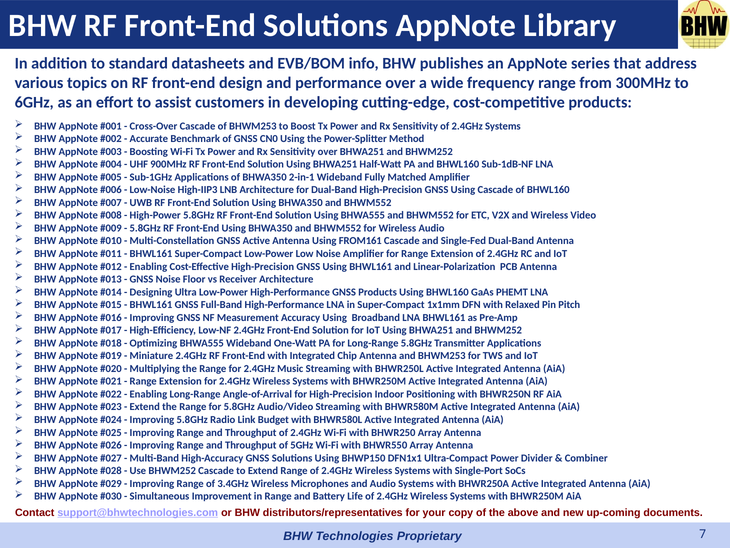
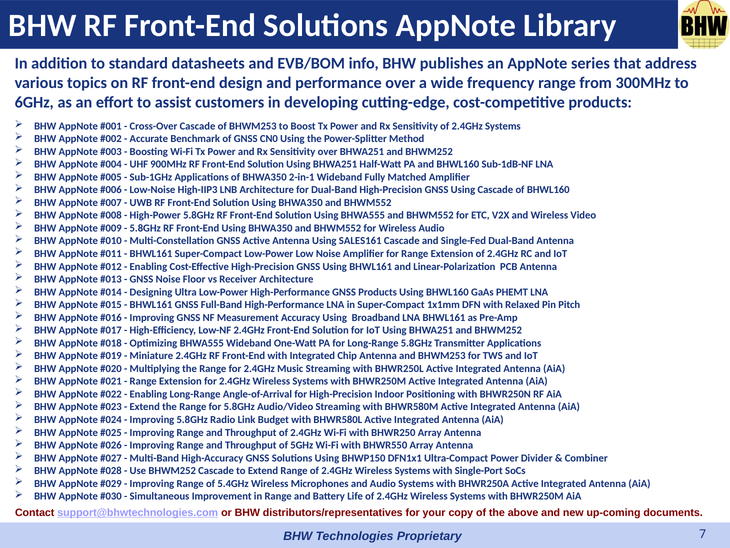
FROM161: FROM161 -> SALES161
3.4GHz: 3.4GHz -> 5.4GHz
